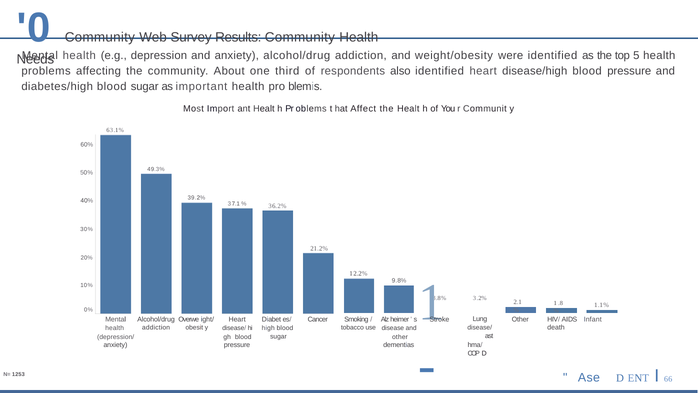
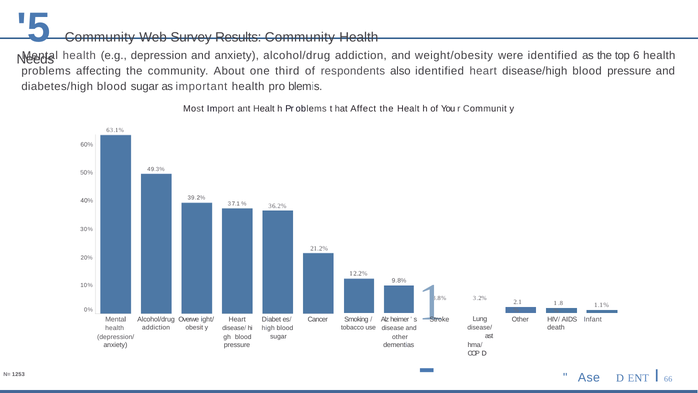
0: 0 -> 5
5: 5 -> 6
